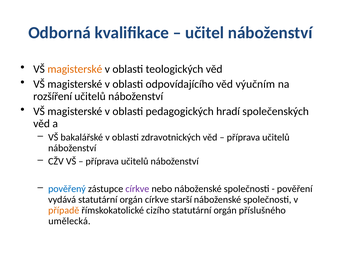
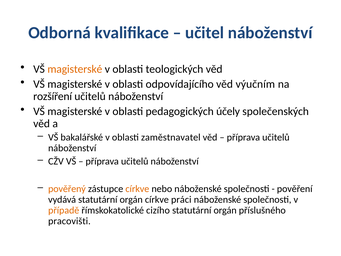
hradí: hradí -> účely
zdravotnických: zdravotnických -> zaměstnavatel
pověřený colour: blue -> orange
církve at (137, 189) colour: purple -> orange
starší: starší -> práci
umělecká: umělecká -> pracovišti
